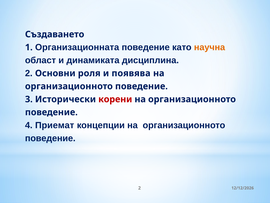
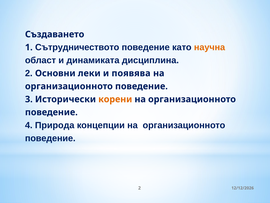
Организационната: Организационната -> Сътрудничеството
роля: роля -> леки
корени colour: red -> orange
Приемат: Приемат -> Природа
